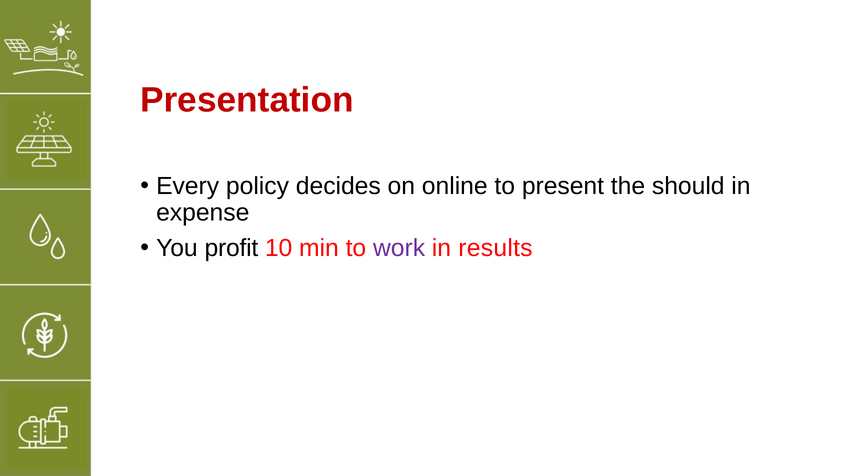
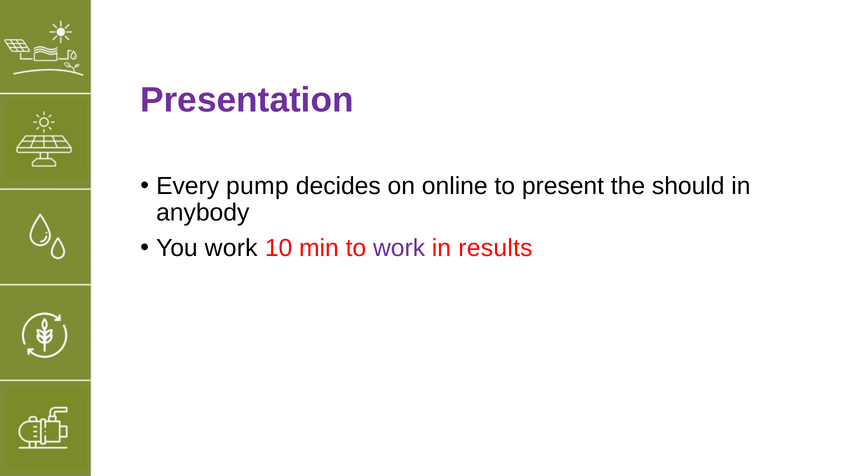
Presentation colour: red -> purple
policy: policy -> pump
expense: expense -> anybody
You profit: profit -> work
